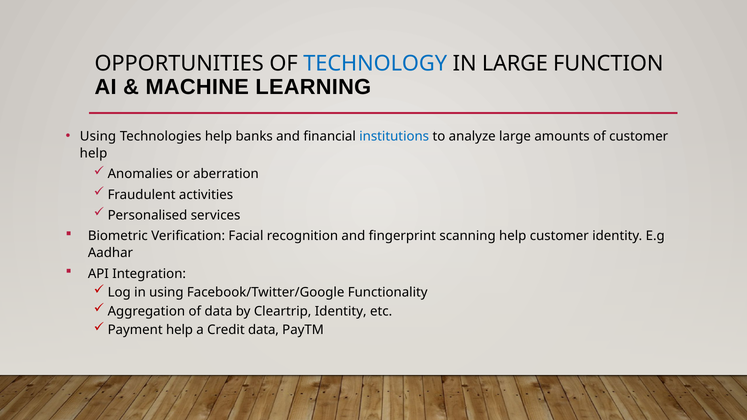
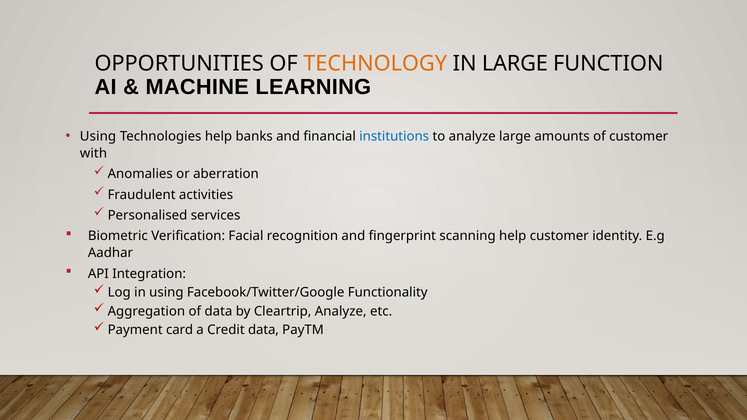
TECHNOLOGY colour: blue -> orange
help at (93, 154): help -> with
Cleartrip Identity: Identity -> Analyze
Payment help: help -> card
